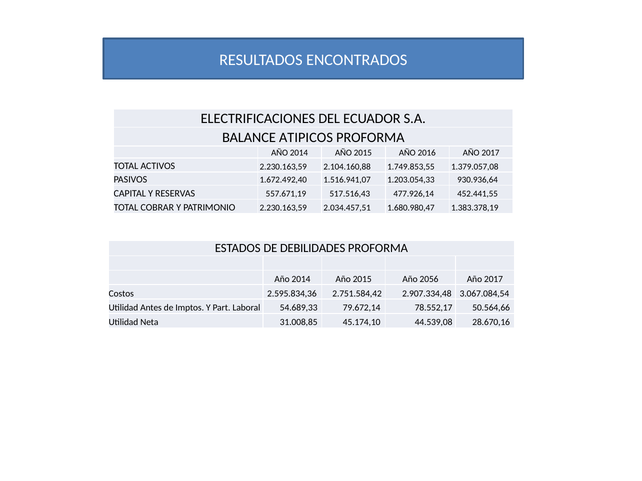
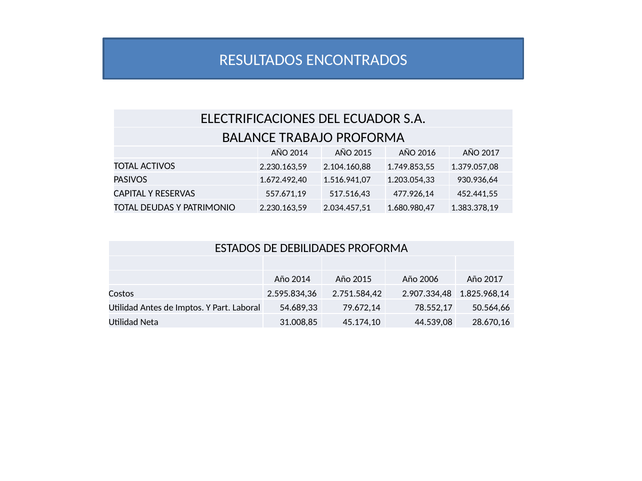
ATIPICOS: ATIPICOS -> TRABAJO
COBRAR: COBRAR -> DEUDAS
2056: 2056 -> 2006
3.067.084,54: 3.067.084,54 -> 1.825.968,14
